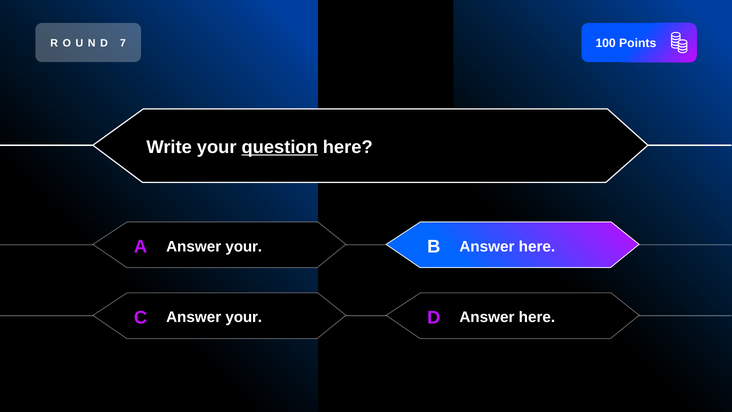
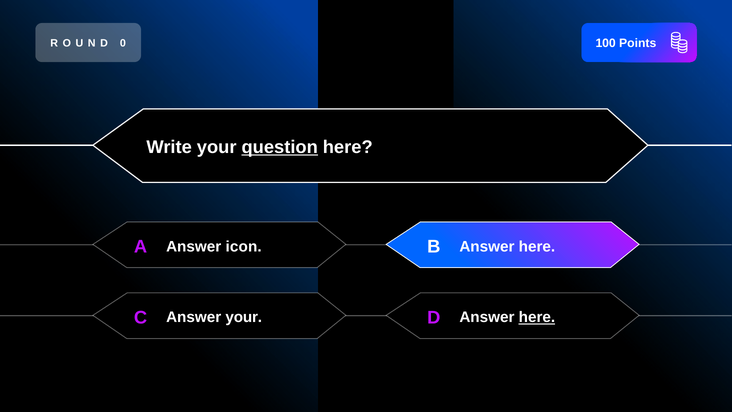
7: 7 -> 0
your at (244, 246): your -> icon
here at (537, 317) underline: none -> present
